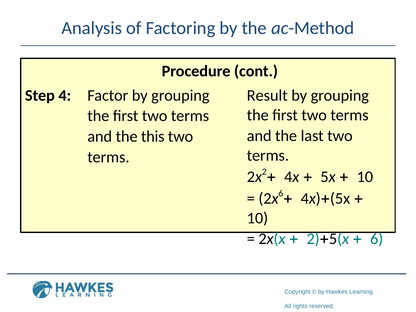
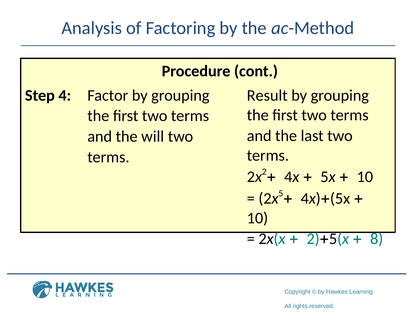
this: this -> will
6 at (281, 193): 6 -> 5
6 at (377, 239): 6 -> 8
